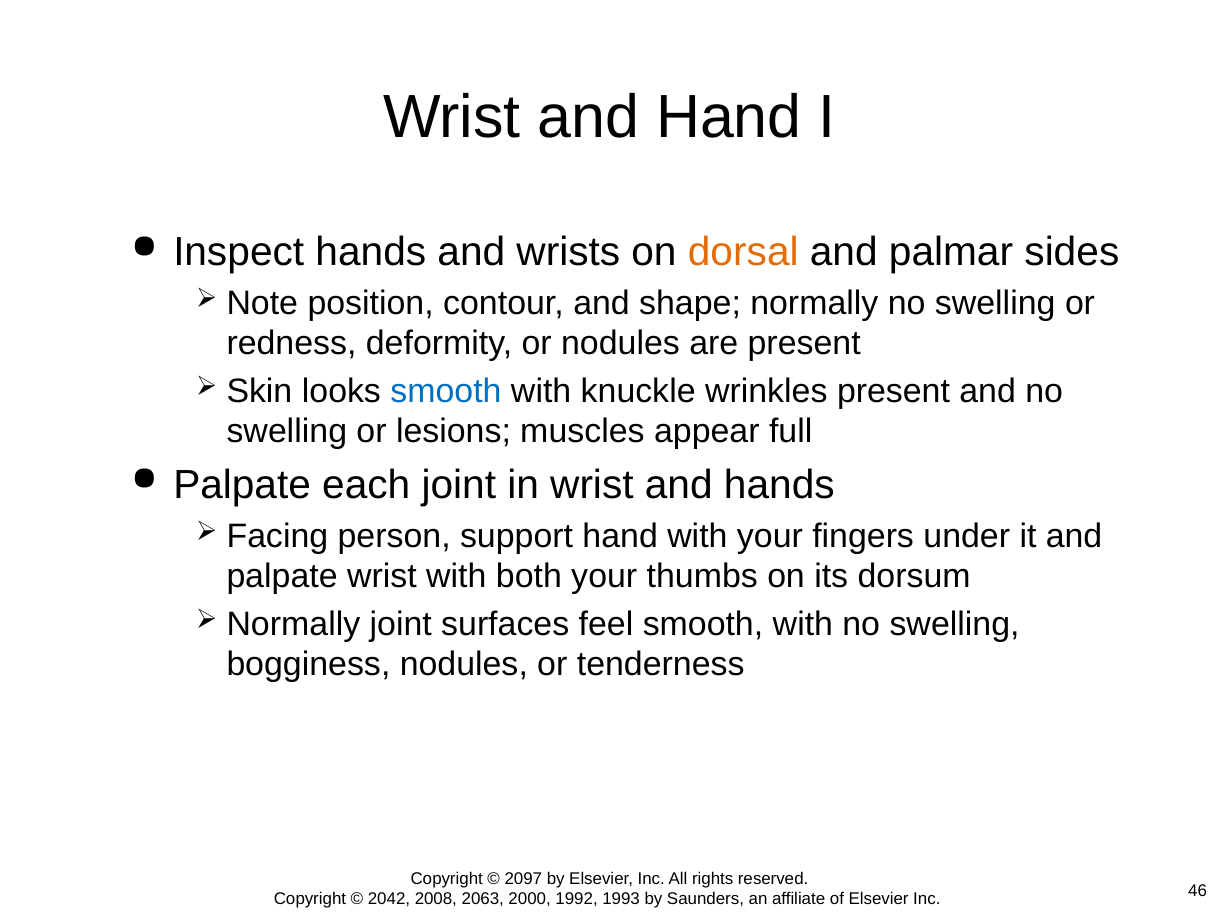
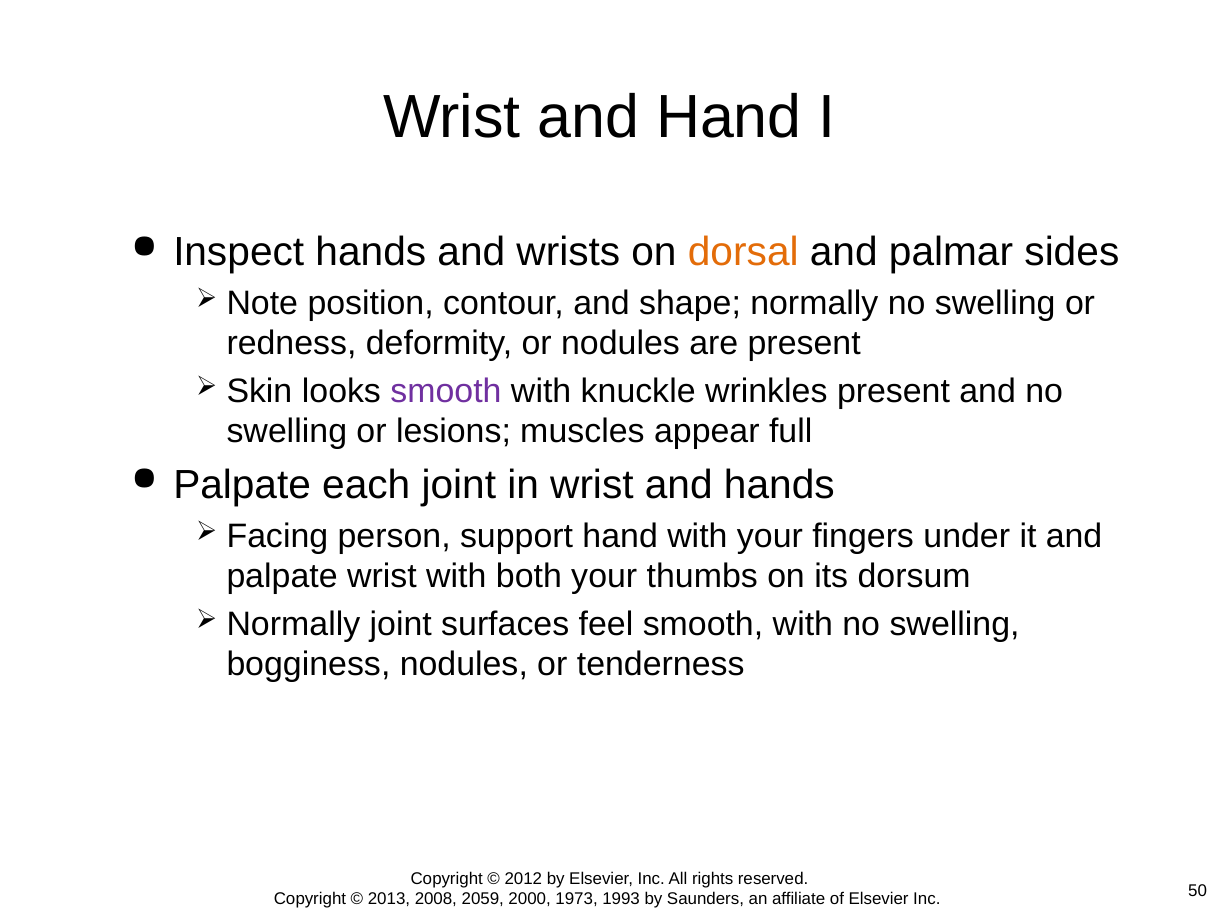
smooth at (446, 391) colour: blue -> purple
2097: 2097 -> 2012
2042: 2042 -> 2013
2063: 2063 -> 2059
1992: 1992 -> 1973
46: 46 -> 50
